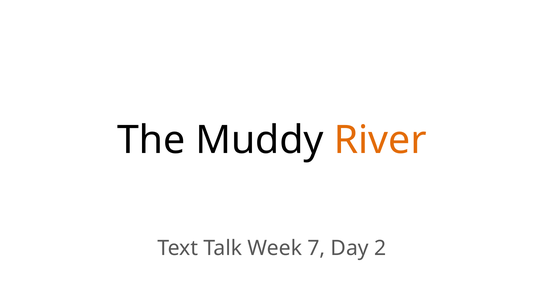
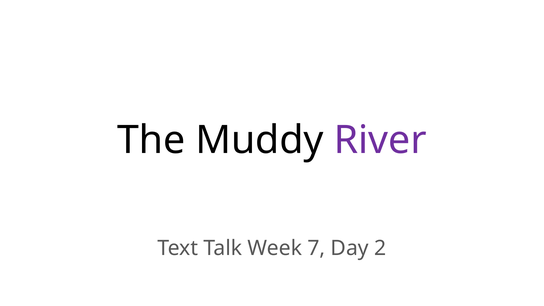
River colour: orange -> purple
